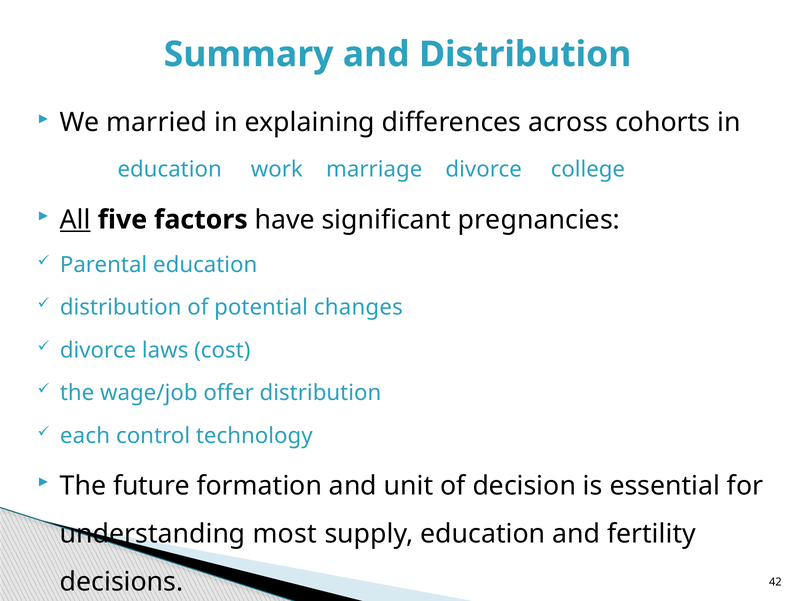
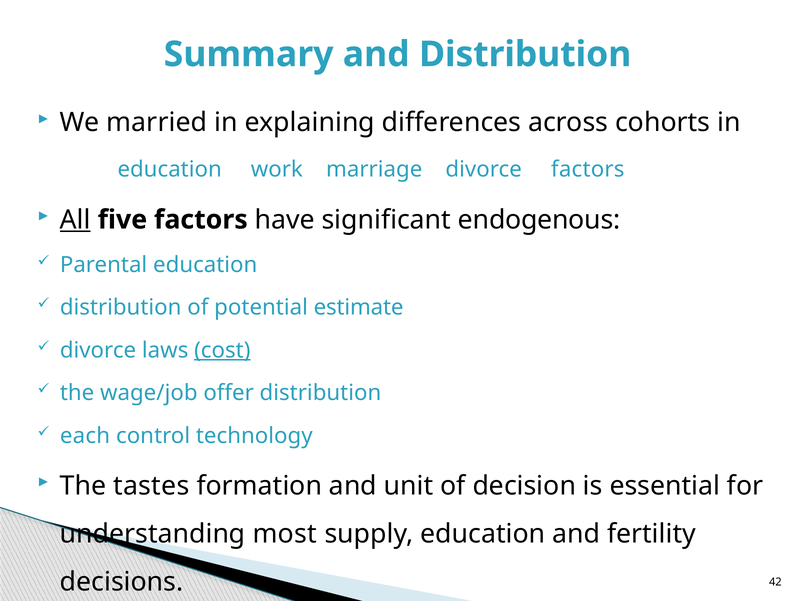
divorce college: college -> factors
pregnancies: pregnancies -> endogenous
changes: changes -> estimate
cost underline: none -> present
future: future -> tastes
